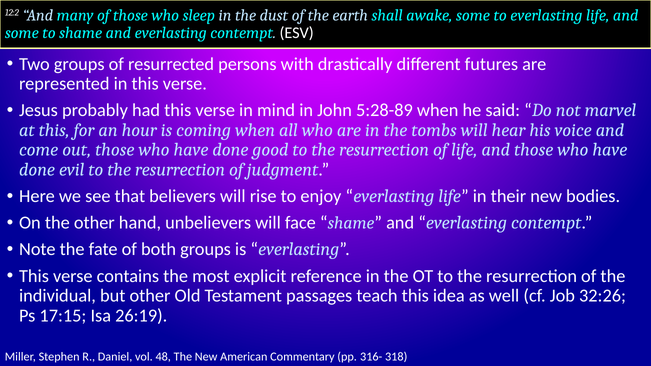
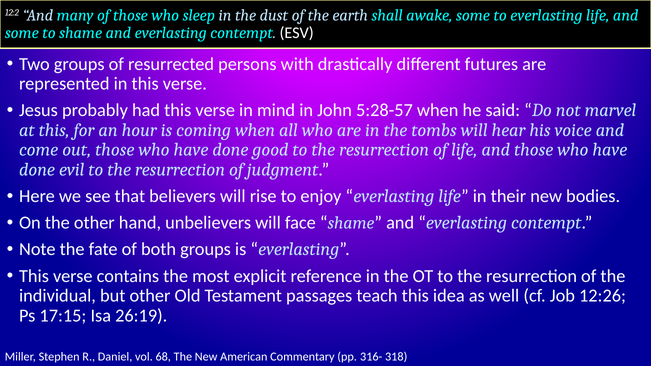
5:28-89: 5:28-89 -> 5:28-57
32:26: 32:26 -> 12:26
48: 48 -> 68
